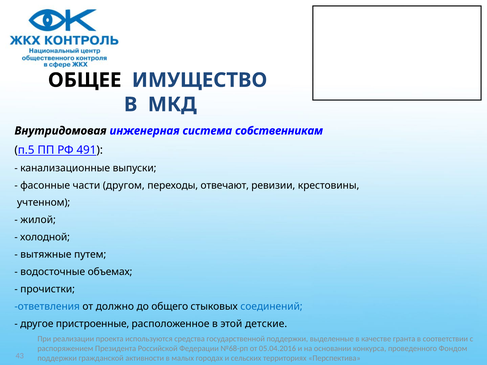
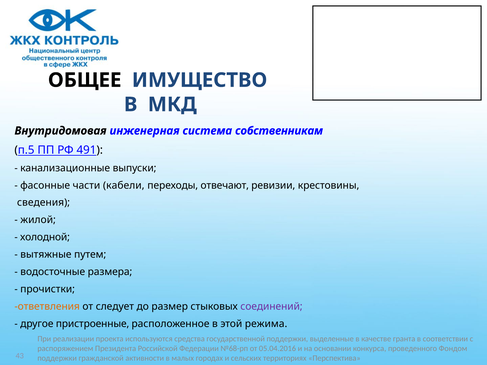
другом: другом -> кабели
учтенном: учтенном -> сведения
объемах: объемах -> размера
ответвления colour: blue -> orange
должно: должно -> следует
общего: общего -> размер
соединений colour: blue -> purple
детские: детские -> режима
